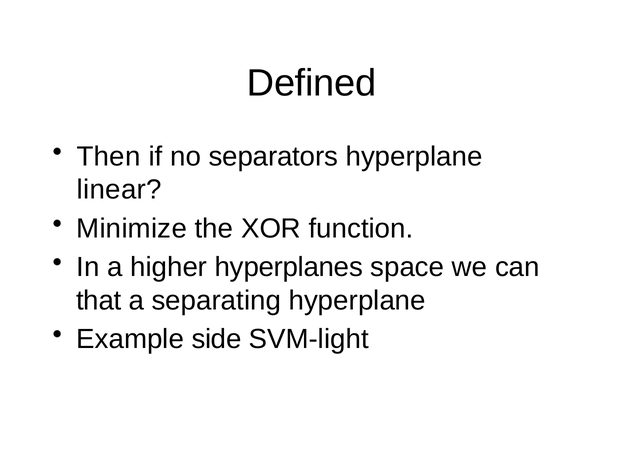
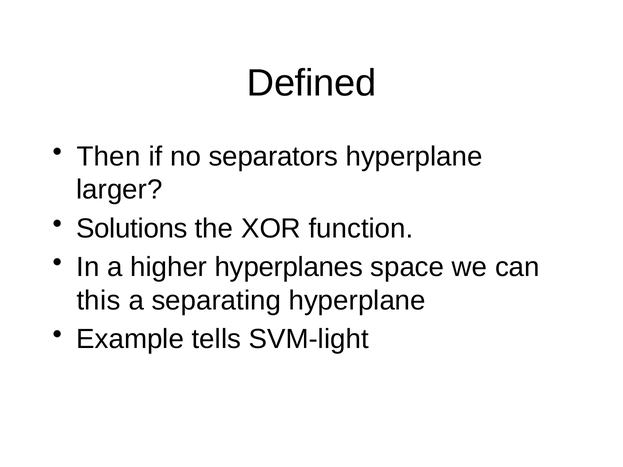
linear: linear -> larger
Minimize: Minimize -> Solutions
that: that -> this
side: side -> tells
